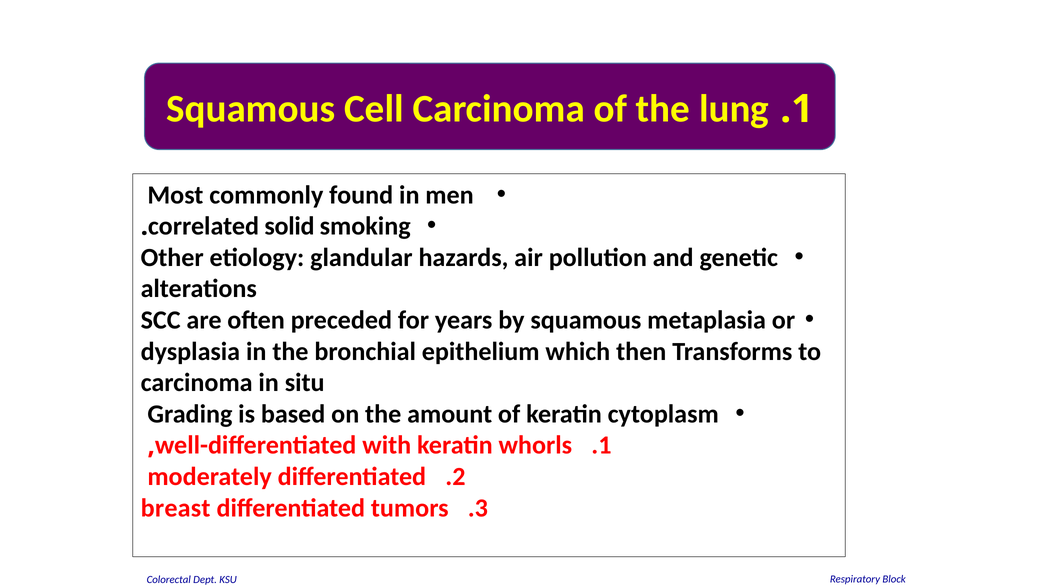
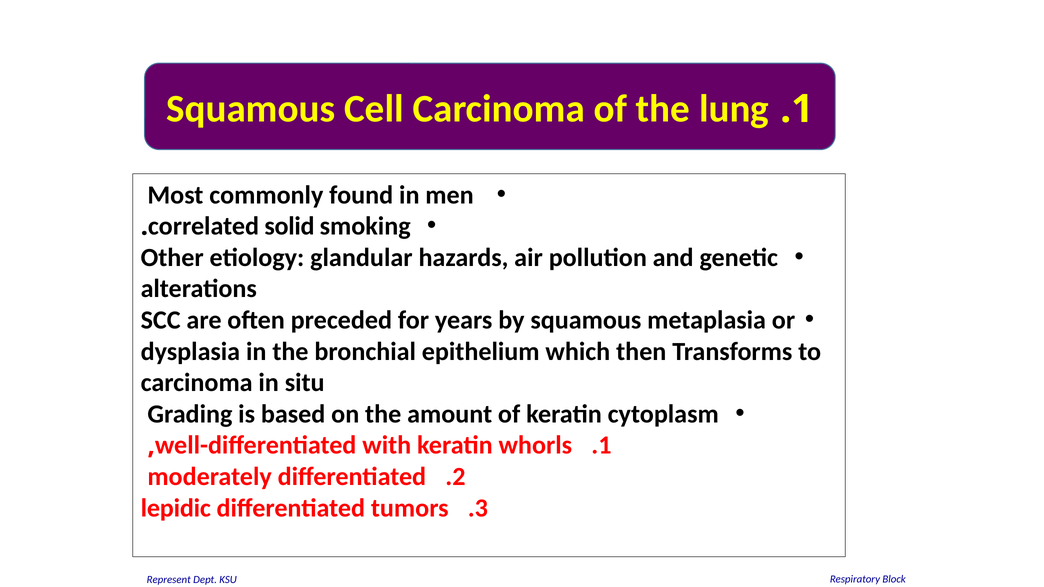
breast: breast -> lepidic
Colorectal: Colorectal -> Represent
